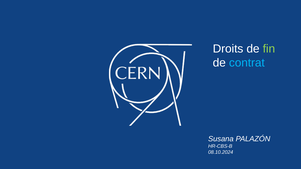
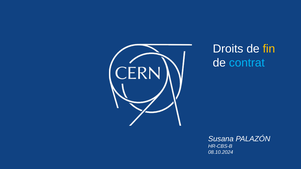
fin colour: light green -> yellow
